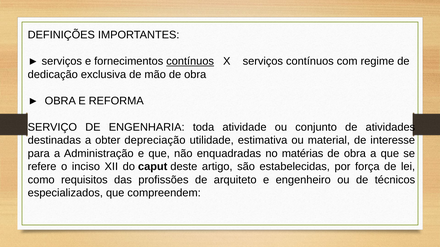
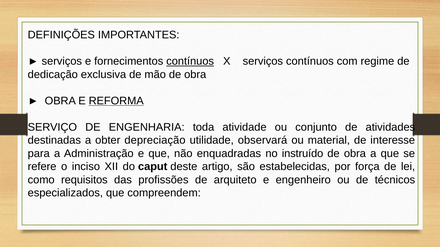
REFORMA underline: none -> present
estimativa: estimativa -> observará
matérias: matérias -> instruído
